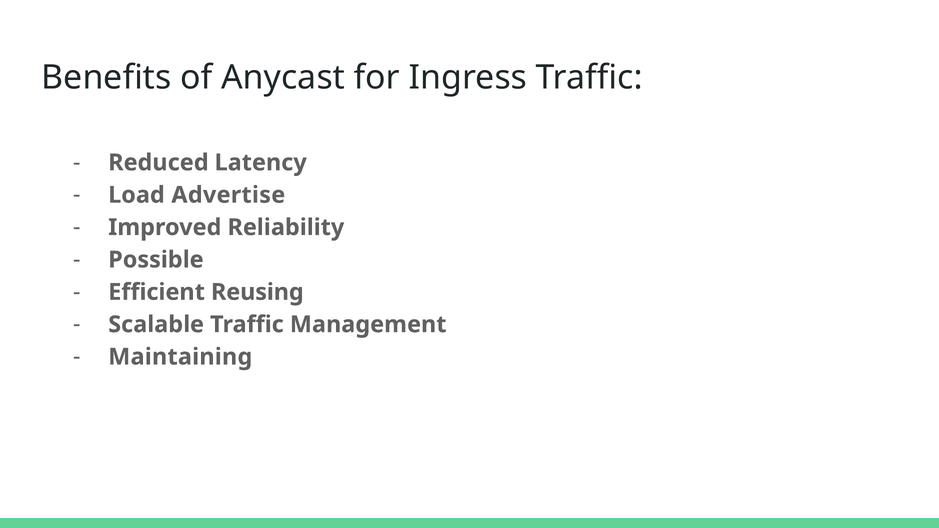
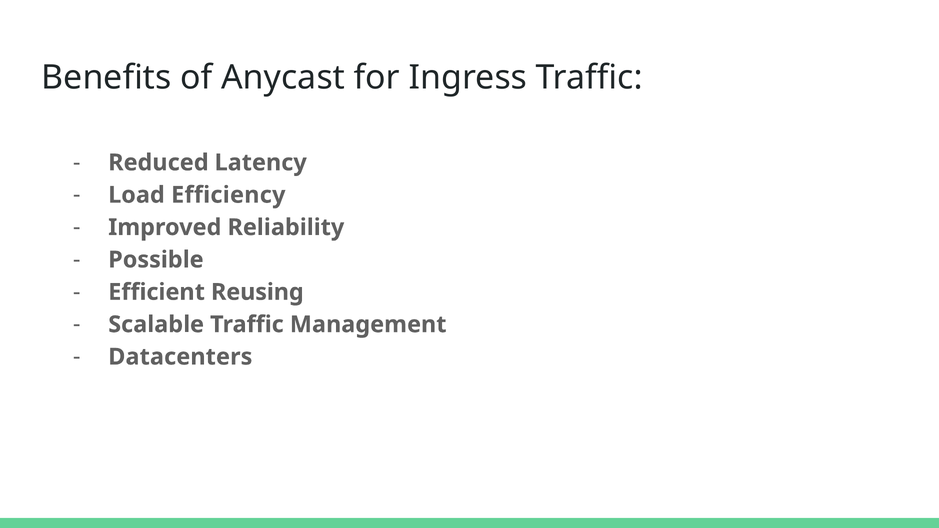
Advertise: Advertise -> Efficiency
Maintaining: Maintaining -> Datacenters
